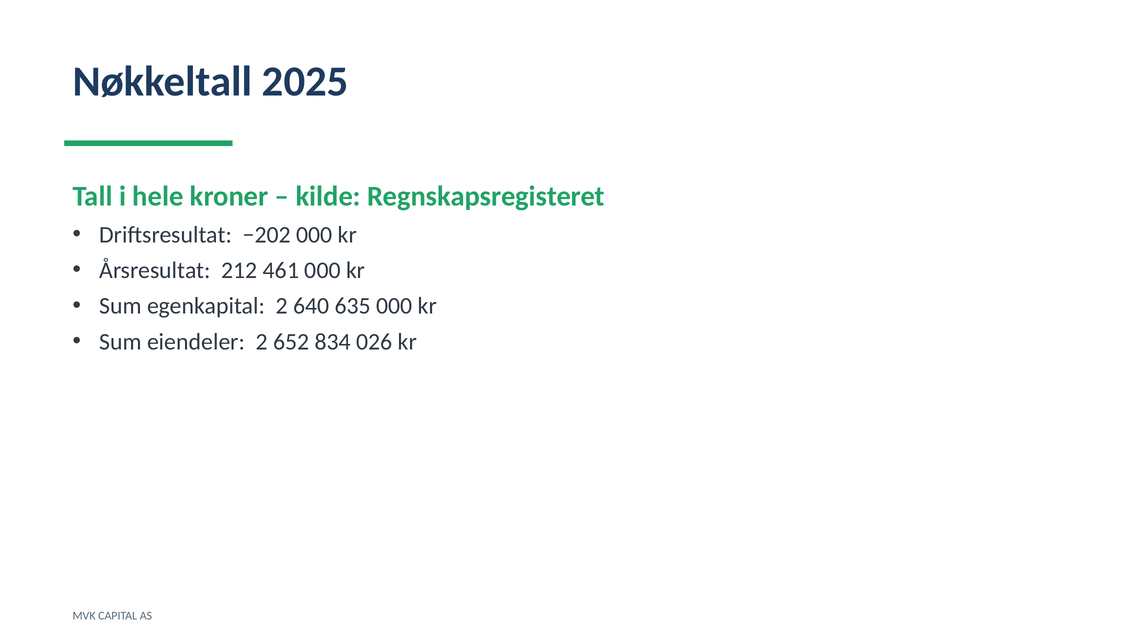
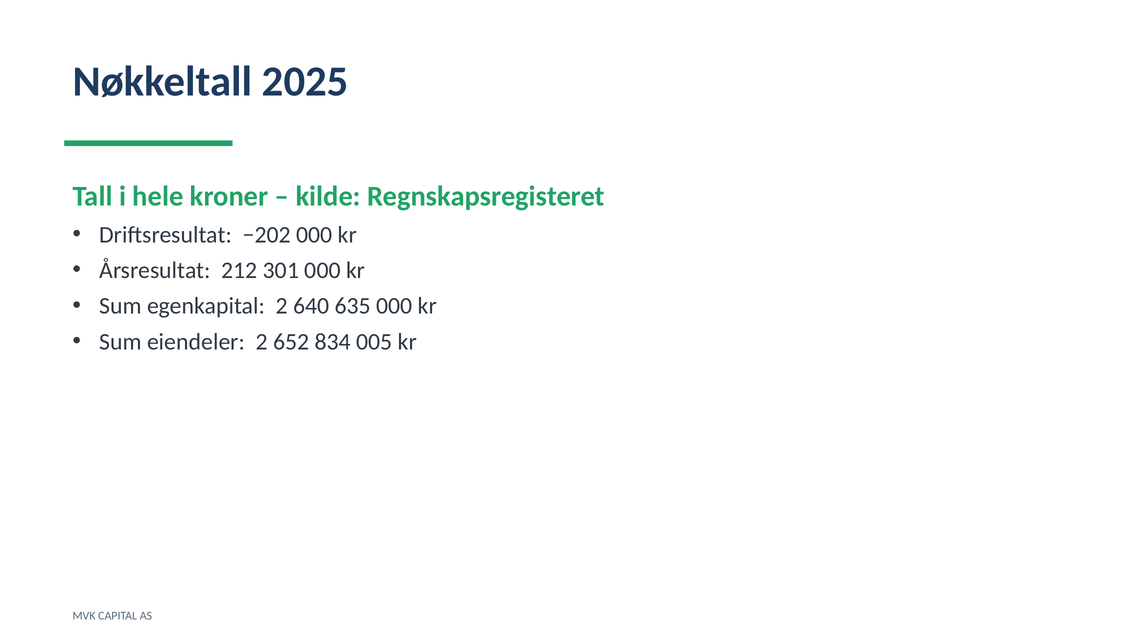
461: 461 -> 301
026: 026 -> 005
